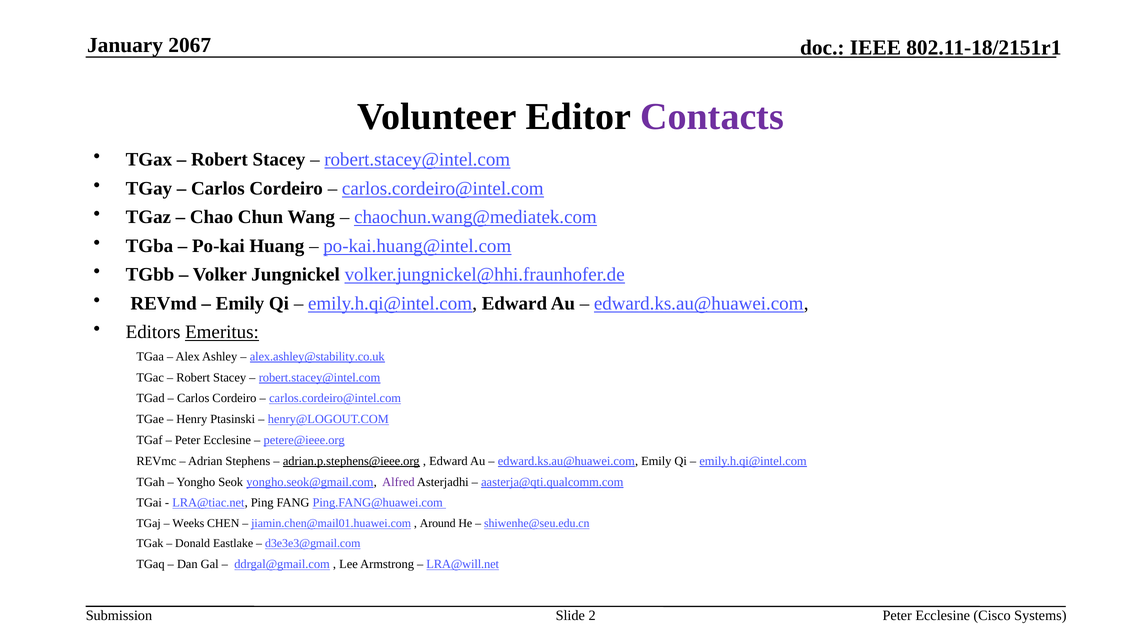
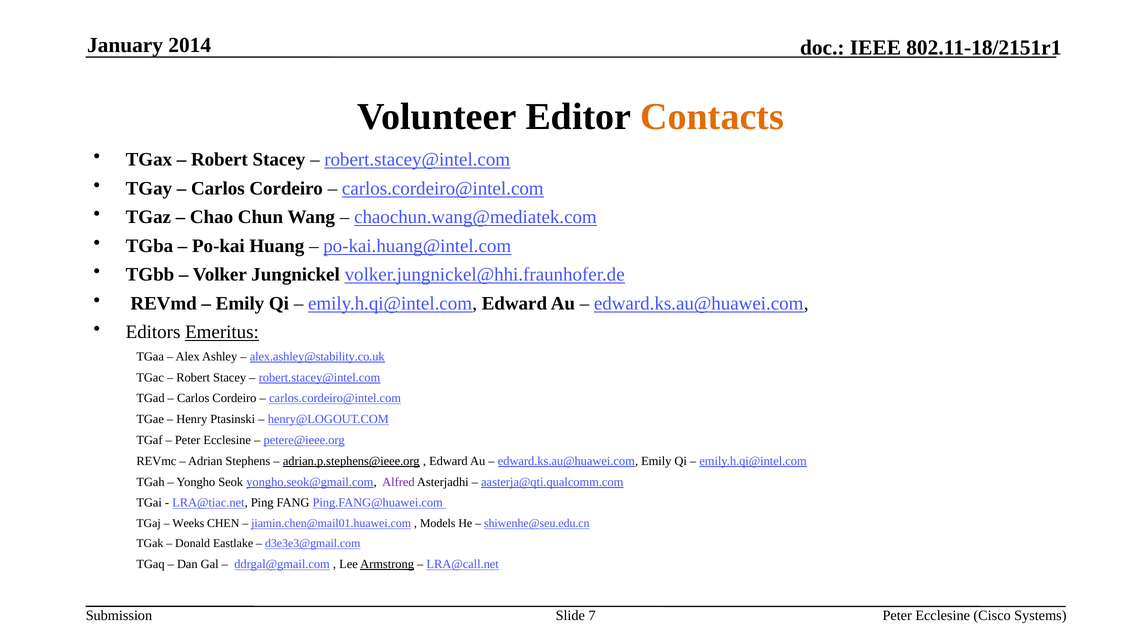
2067: 2067 -> 2014
Contacts colour: purple -> orange
Around: Around -> Models
Armstrong underline: none -> present
LRA@will.net: LRA@will.net -> LRA@call.net
2: 2 -> 7
